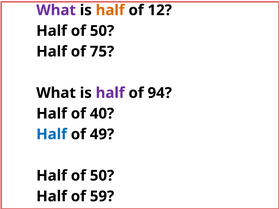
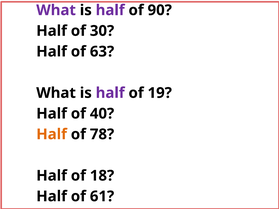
half at (110, 10) colour: orange -> purple
12: 12 -> 90
50 at (102, 31): 50 -> 30
75: 75 -> 63
94: 94 -> 19
Half at (52, 134) colour: blue -> orange
49: 49 -> 78
50 at (102, 176): 50 -> 18
59: 59 -> 61
